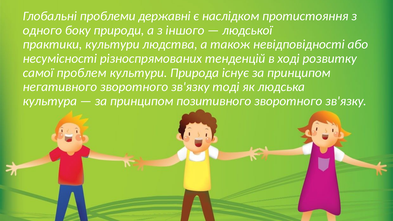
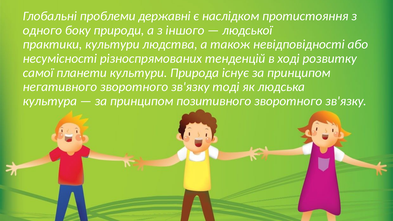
проблем: проблем -> планети
